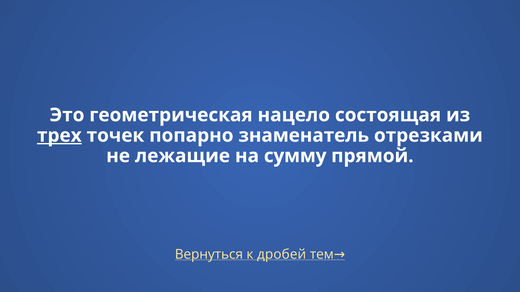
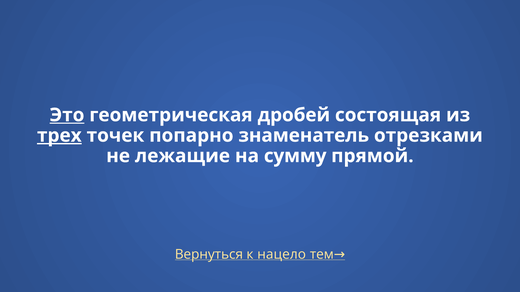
Это underline: none -> present
нацело: нацело -> дробей
дробей: дробей -> нацело
